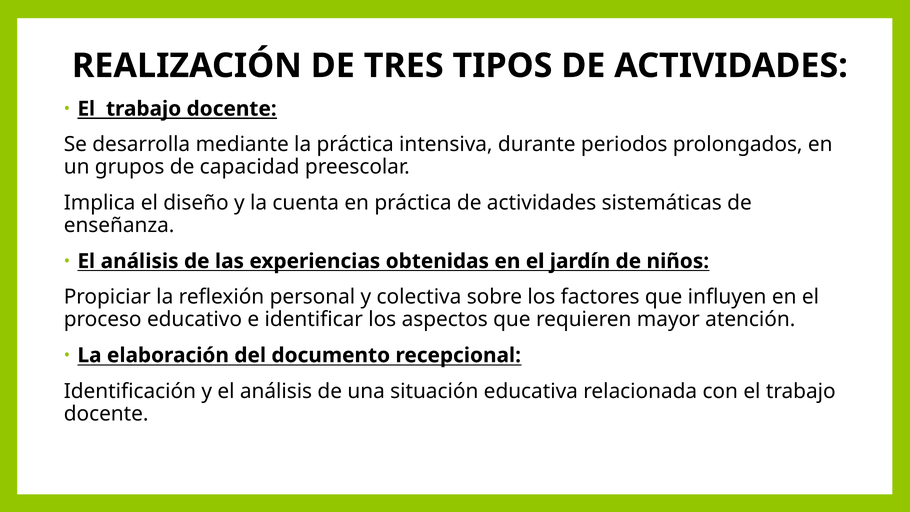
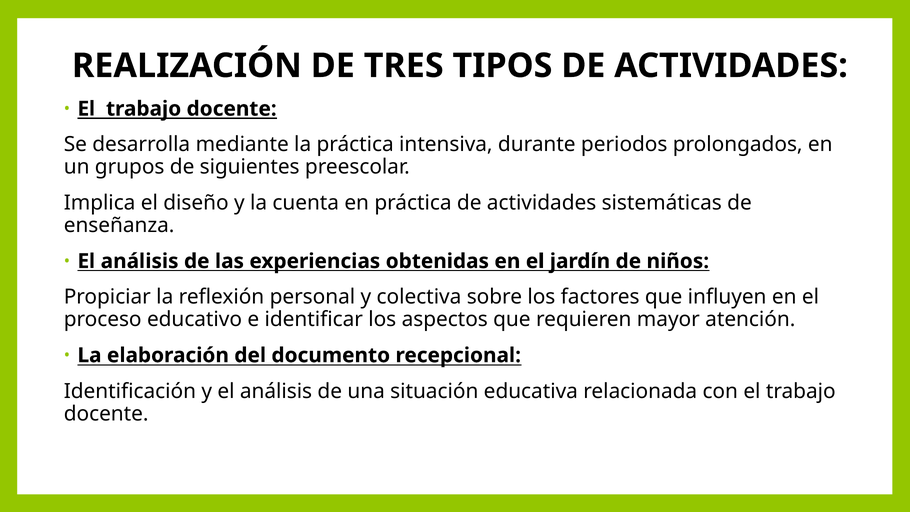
capacidad: capacidad -> siguientes
